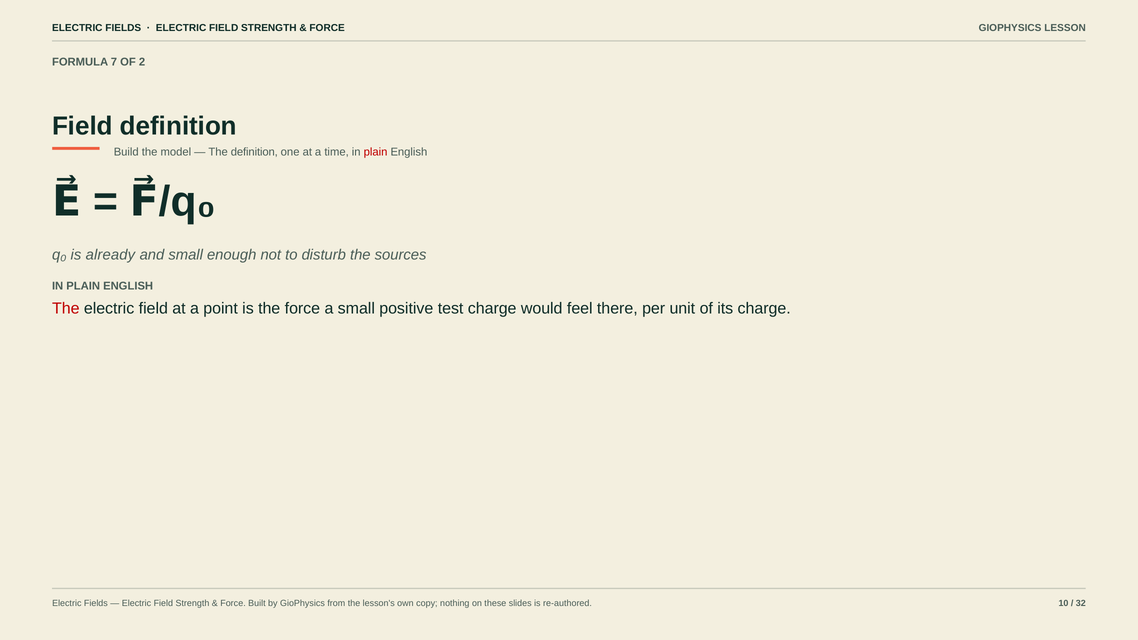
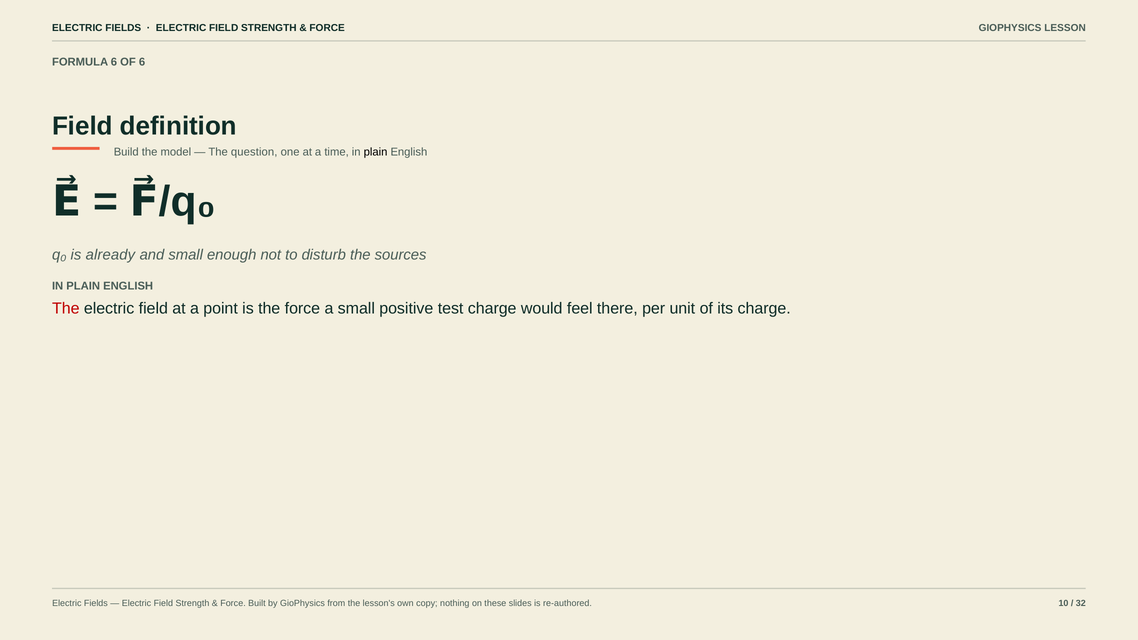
FORMULA 7: 7 -> 6
OF 2: 2 -> 6
The definition: definition -> question
plain at (376, 152) colour: red -> black
